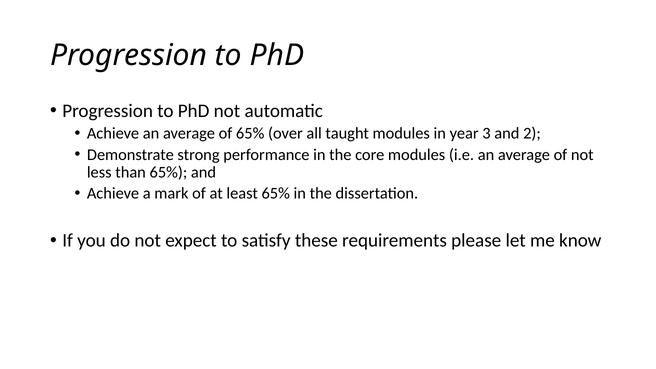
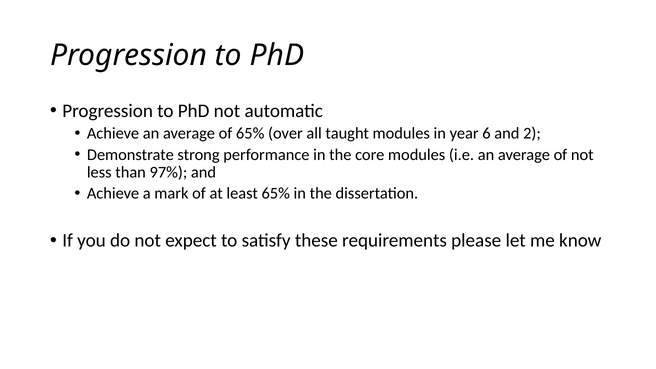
3: 3 -> 6
than 65%: 65% -> 97%
